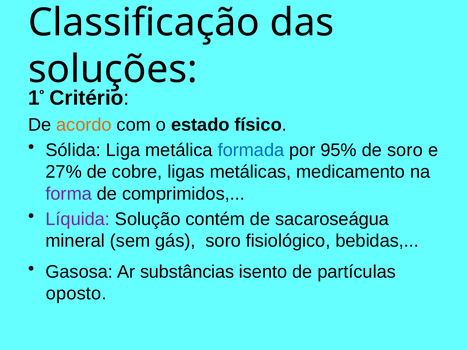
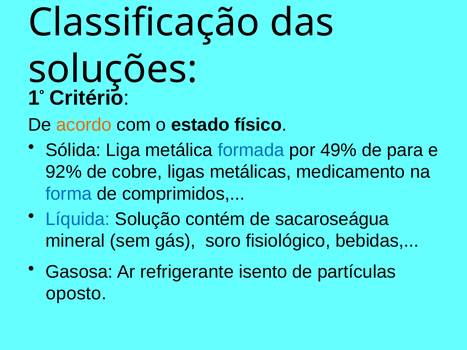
95%: 95% -> 49%
de soro: soro -> para
27%: 27% -> 92%
forma colour: purple -> blue
Líquida colour: purple -> blue
substâncias: substâncias -> refrigerante
